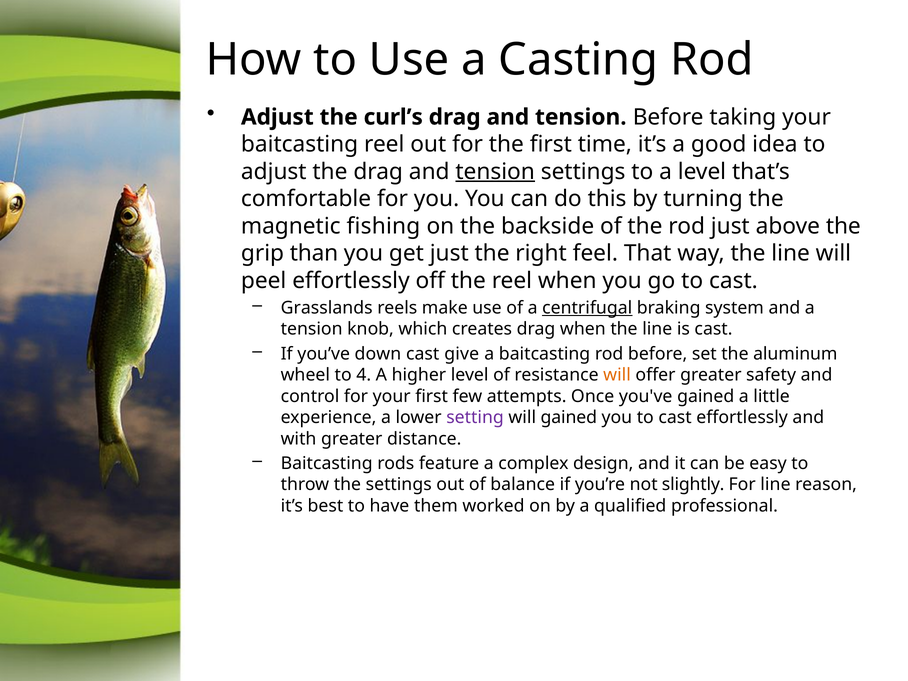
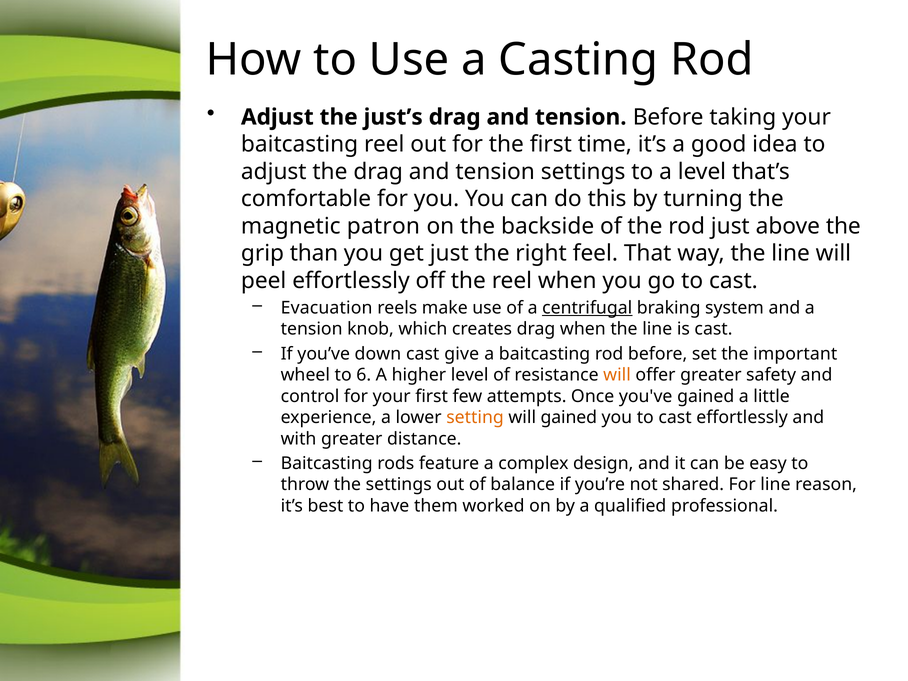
curl’s: curl’s -> just’s
tension at (495, 172) underline: present -> none
fishing: fishing -> patron
Grasslands: Grasslands -> Evacuation
aluminum: aluminum -> important
4: 4 -> 6
setting colour: purple -> orange
slightly: slightly -> shared
